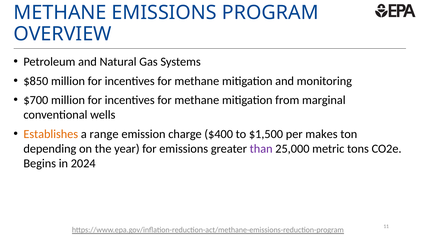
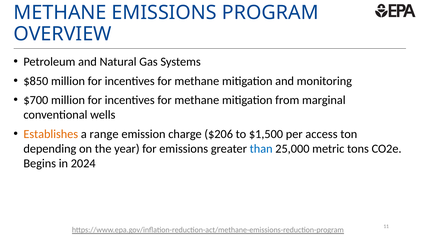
$400: $400 -> $206
makes: makes -> access
than colour: purple -> blue
